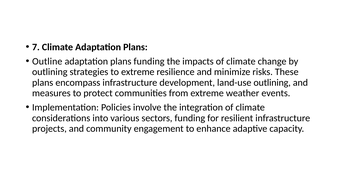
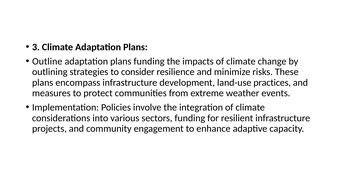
7: 7 -> 3
to extreme: extreme -> consider
land-use outlining: outlining -> practices
